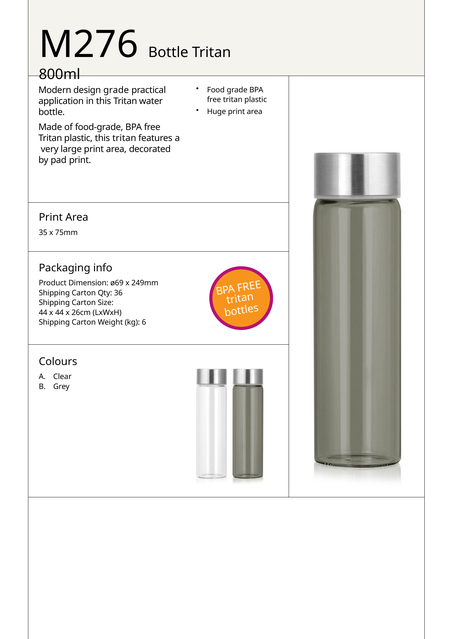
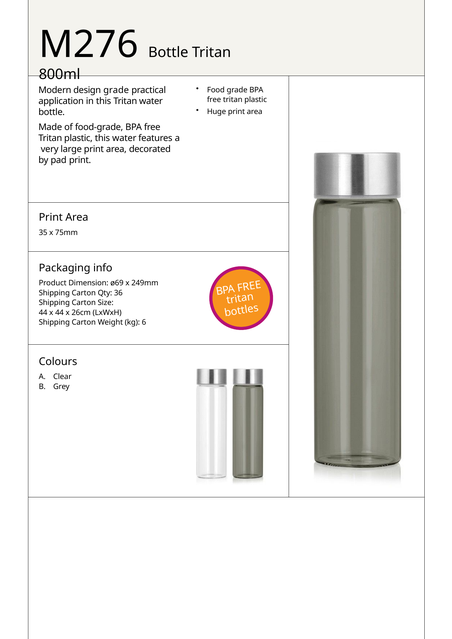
plastic this tritan: tritan -> water
